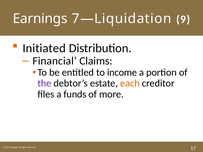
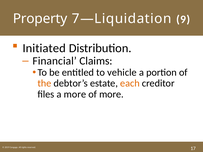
Earnings: Earnings -> Property
income: income -> vehicle
the colour: purple -> orange
a funds: funds -> more
